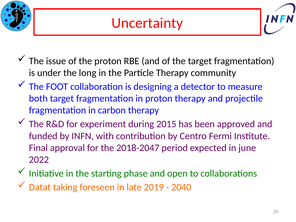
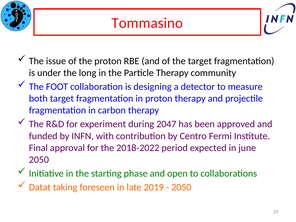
Uncertainty: Uncertainty -> Tommasino
2015: 2015 -> 2047
2018-2047: 2018-2047 -> 2018-2022
2022 at (39, 160): 2022 -> 2050
2040 at (181, 187): 2040 -> 2050
